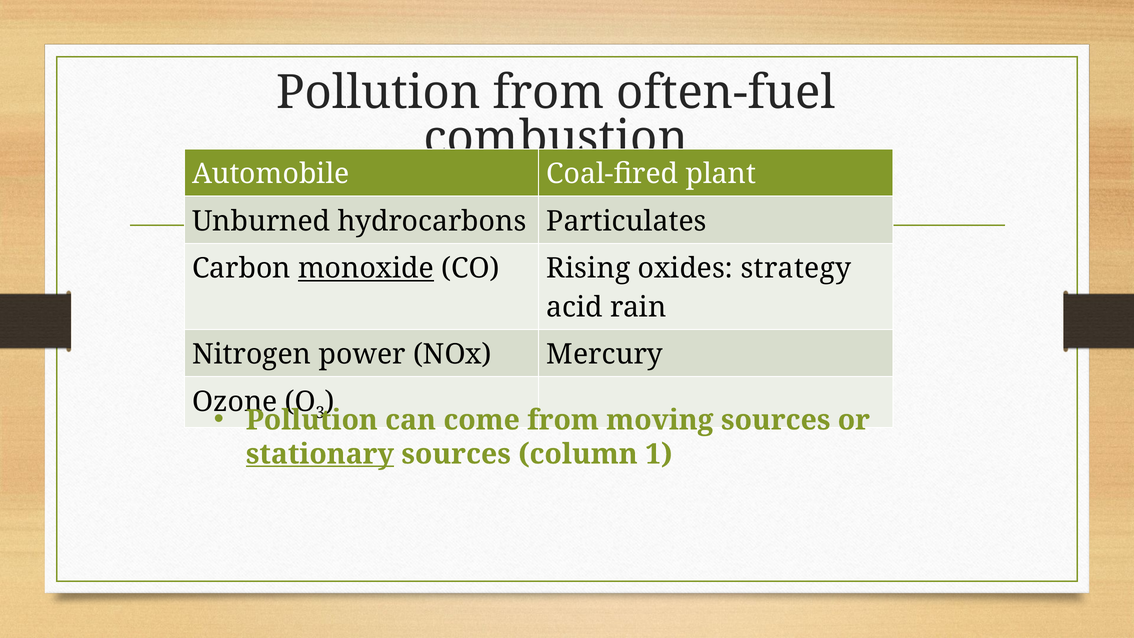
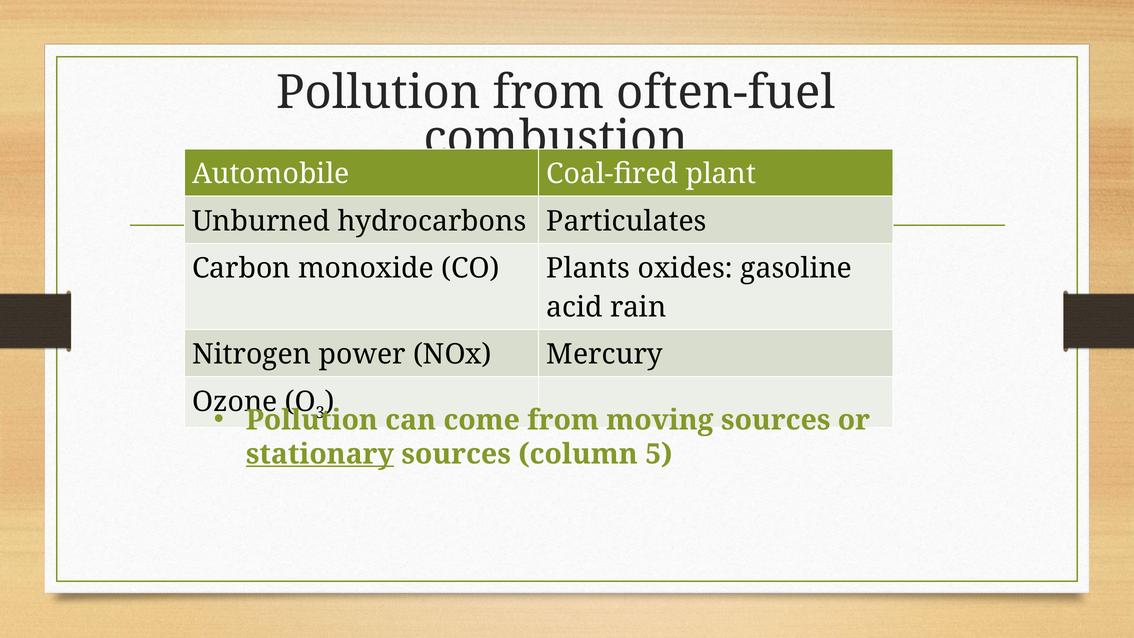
monoxide underline: present -> none
Rising: Rising -> Plants
strategy: strategy -> gasoline
1: 1 -> 5
